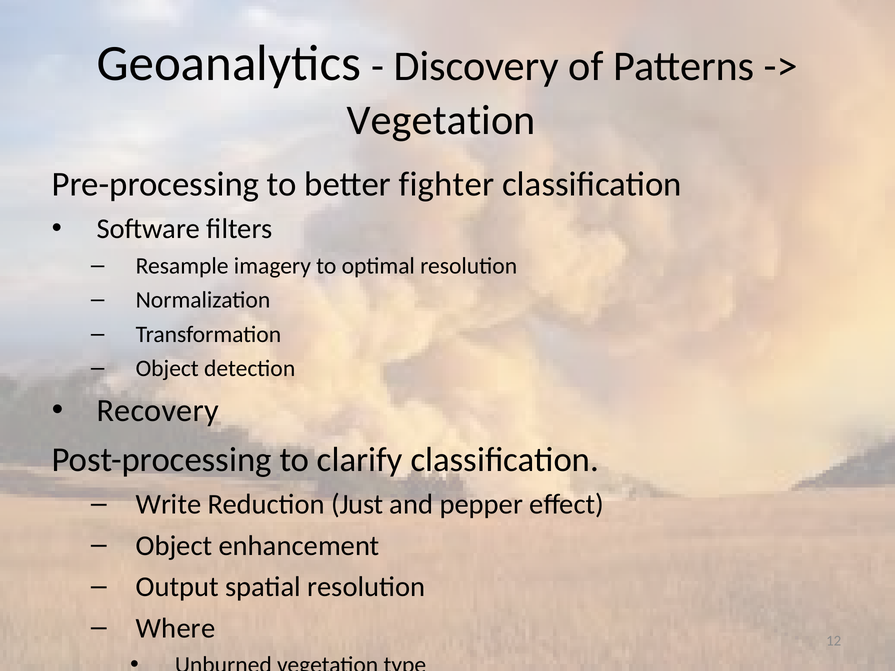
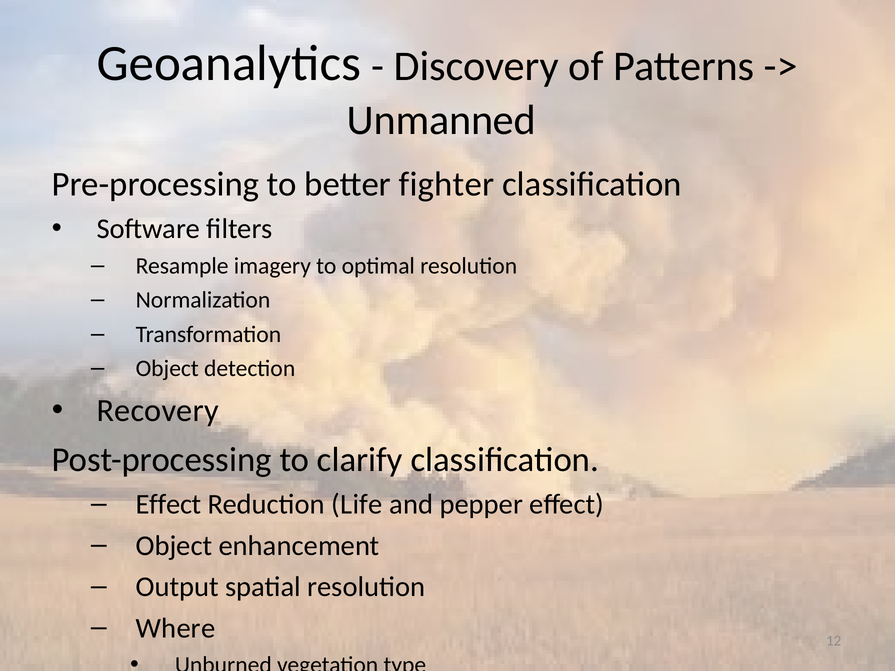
Vegetation at (441, 120): Vegetation -> Unmanned
Write at (168, 505): Write -> Effect
Just: Just -> Life
